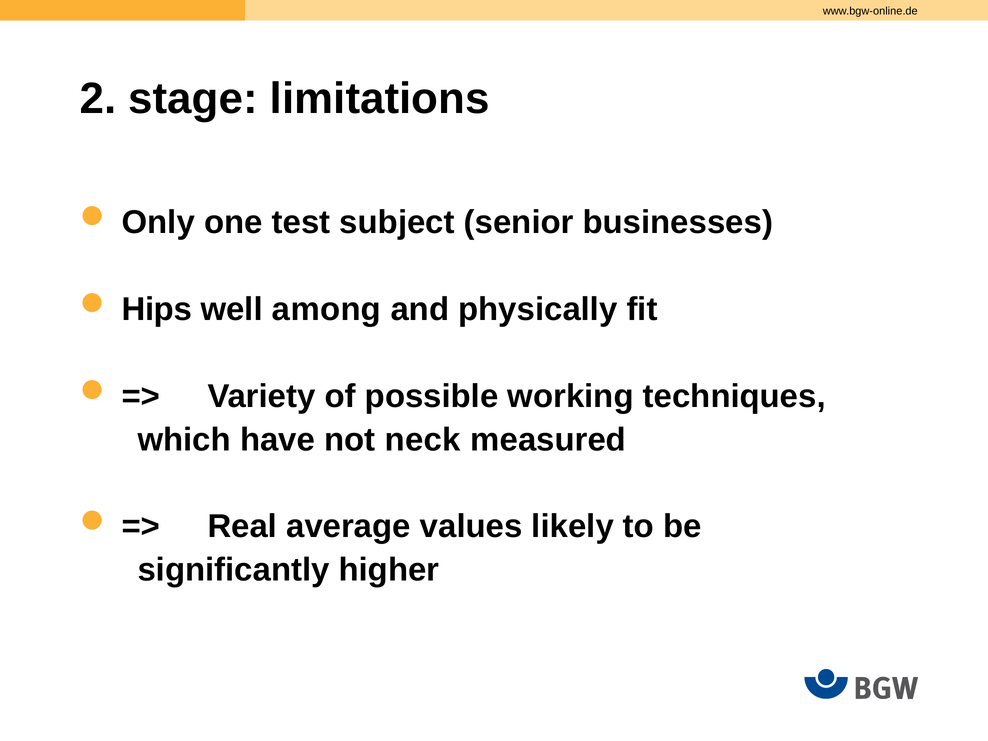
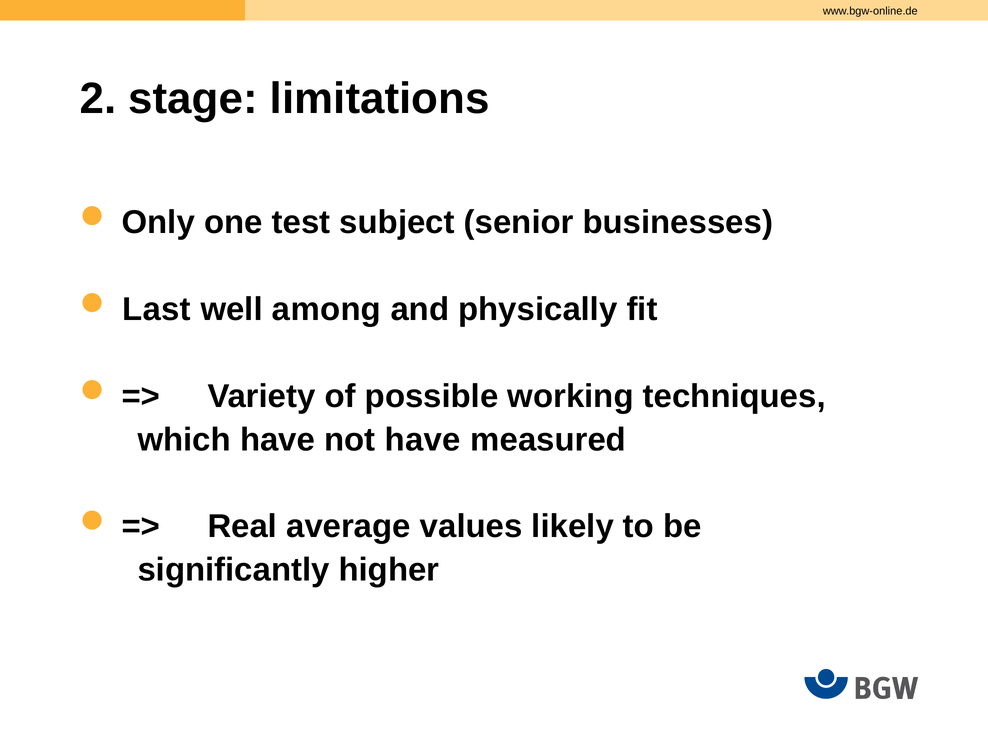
Hips: Hips -> Last
not neck: neck -> have
